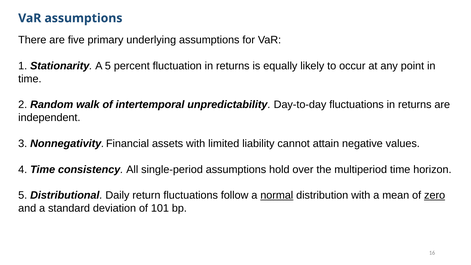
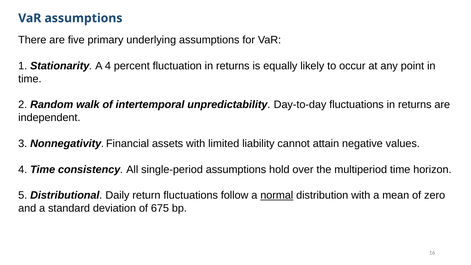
A 5: 5 -> 4
zero underline: present -> none
101: 101 -> 675
